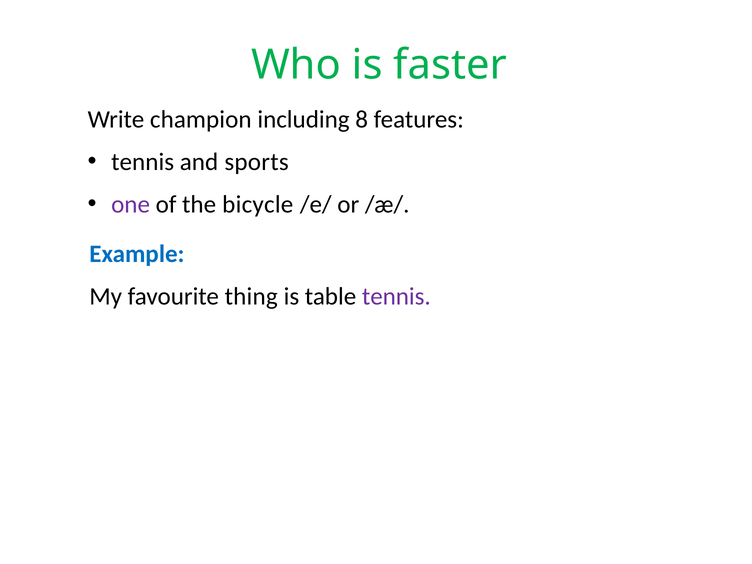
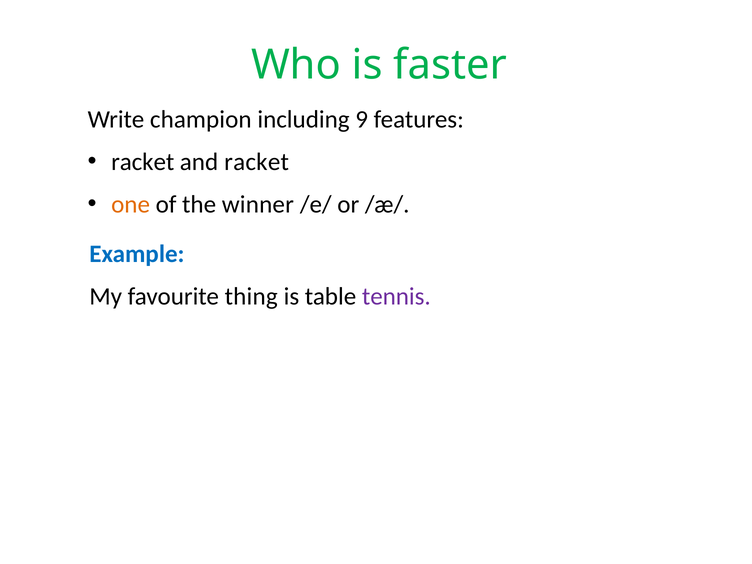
8: 8 -> 9
tennis at (143, 162): tennis -> racket
and sports: sports -> racket
one colour: purple -> orange
bicycle: bicycle -> winner
